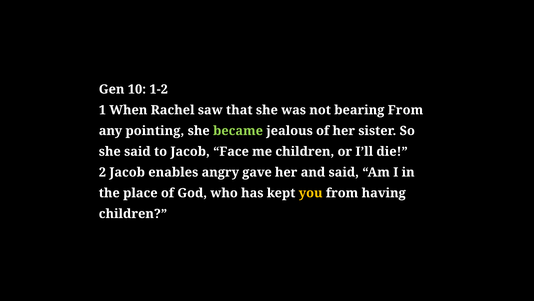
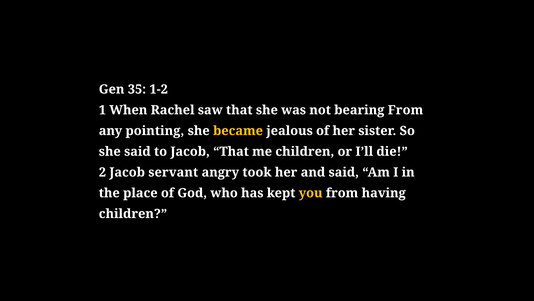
10: 10 -> 35
became colour: light green -> yellow
Jacob Face: Face -> That
enables: enables -> servant
gave: gave -> took
